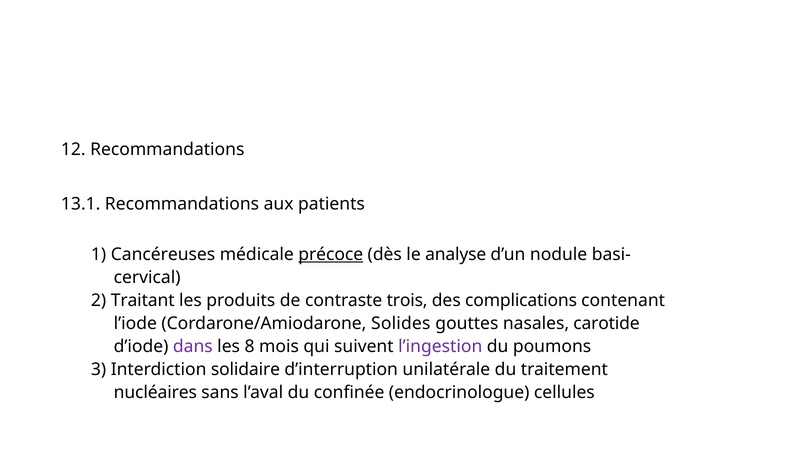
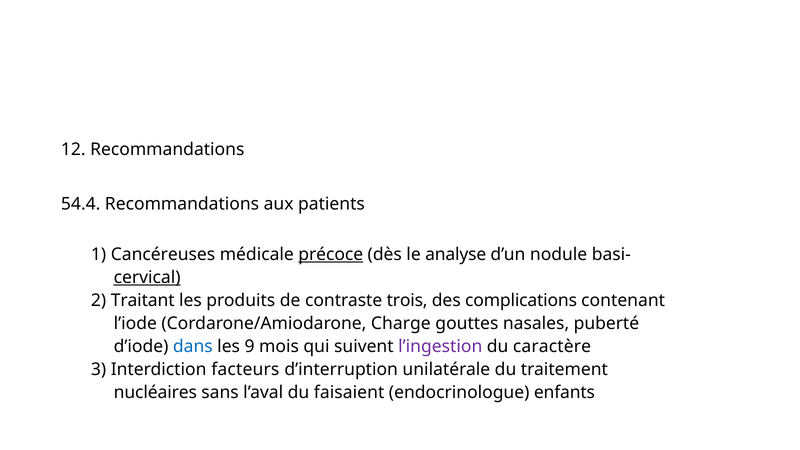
13.1: 13.1 -> 54.4
cervical underline: none -> present
Solides: Solides -> Charge
carotide: carotide -> puberté
dans colour: purple -> blue
8: 8 -> 9
poumons: poumons -> caractère
solidaire: solidaire -> facteurs
confinée: confinée -> faisaient
cellules: cellules -> enfants
